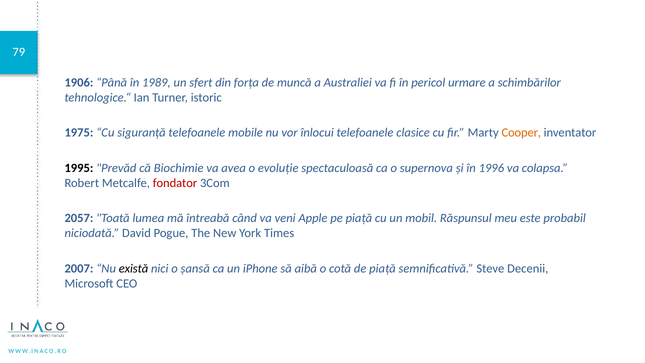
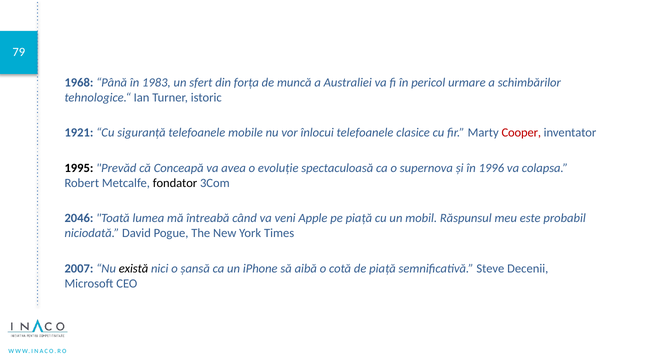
1906: 1906 -> 1968
1989: 1989 -> 1983
1975: 1975 -> 1921
Cooper colour: orange -> red
Biochimie: Biochimie -> Conceapă
fondator colour: red -> black
2057: 2057 -> 2046
